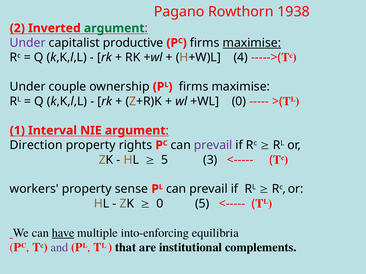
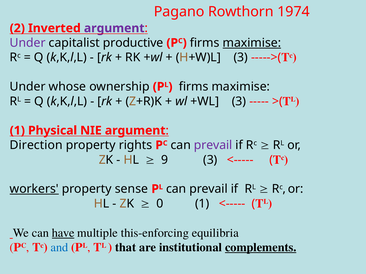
1938: 1938 -> 1974
argument at (114, 28) colour: green -> purple
H+W)L 4: 4 -> 3
couple: couple -> whose
+WL 0: 0 -> 3
Interval: Interval -> Physical
5 at (165, 160): 5 -> 9
workers underline: none -> present
0 5: 5 -> 1
into-enforcing: into-enforcing -> this-enforcing
and colour: purple -> blue
complements underline: none -> present
